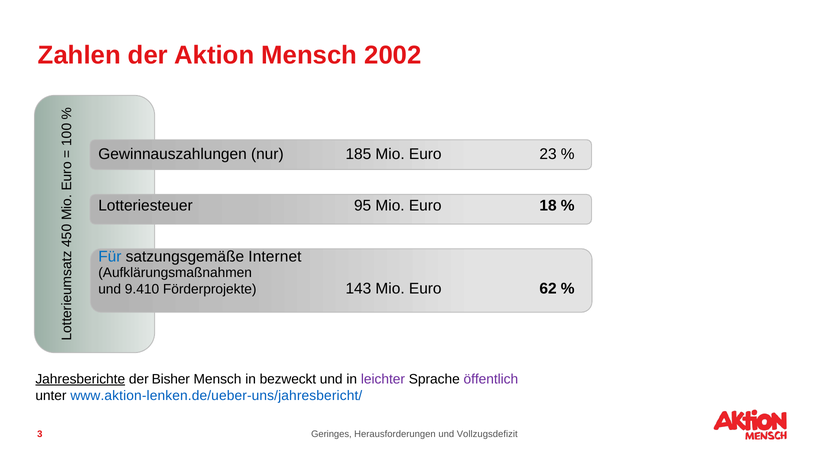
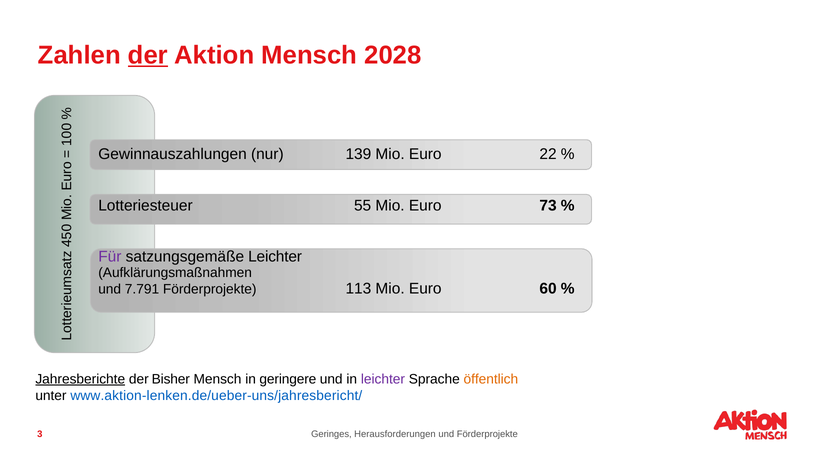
der at (148, 55) underline: none -> present
2002: 2002 -> 2028
185: 185 -> 139
23: 23 -> 22
95: 95 -> 55
18: 18 -> 73
Für colour: blue -> purple
satzungsgemäße Internet: Internet -> Leichter
9.410: 9.410 -> 7.791
143: 143 -> 113
62: 62 -> 60
bezweckt: bezweckt -> geringere
öffentlich colour: purple -> orange
und Vollzugsdefizit: Vollzugsdefizit -> Förderprojekte
